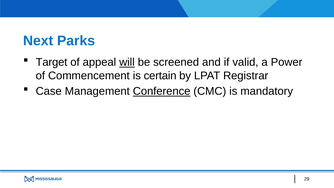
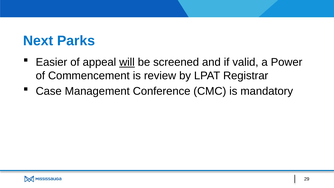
Target: Target -> Easier
certain: certain -> review
Conference underline: present -> none
